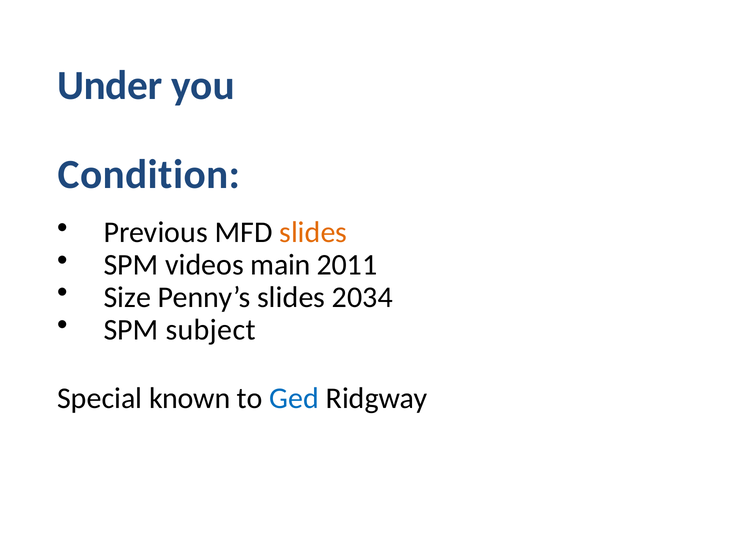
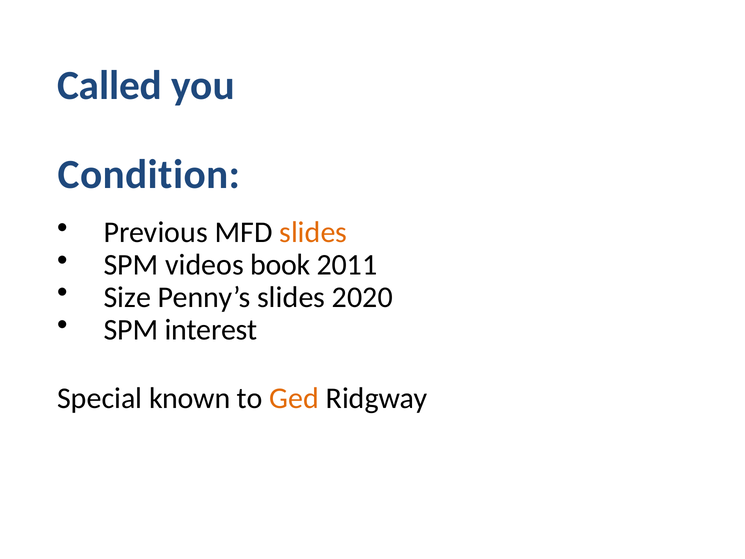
Under: Under -> Called
main: main -> book
2034: 2034 -> 2020
subject: subject -> interest
Ged colour: blue -> orange
